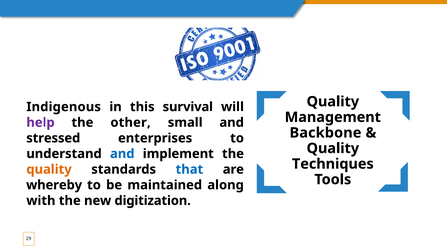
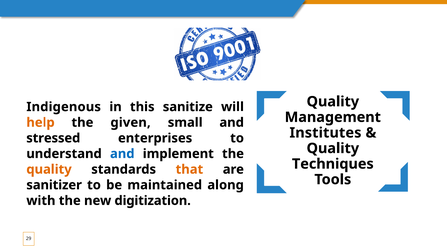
survival: survival -> sanitize
help colour: purple -> orange
other: other -> given
Backbone: Backbone -> Institutes
that colour: blue -> orange
whereby: whereby -> sanitizer
